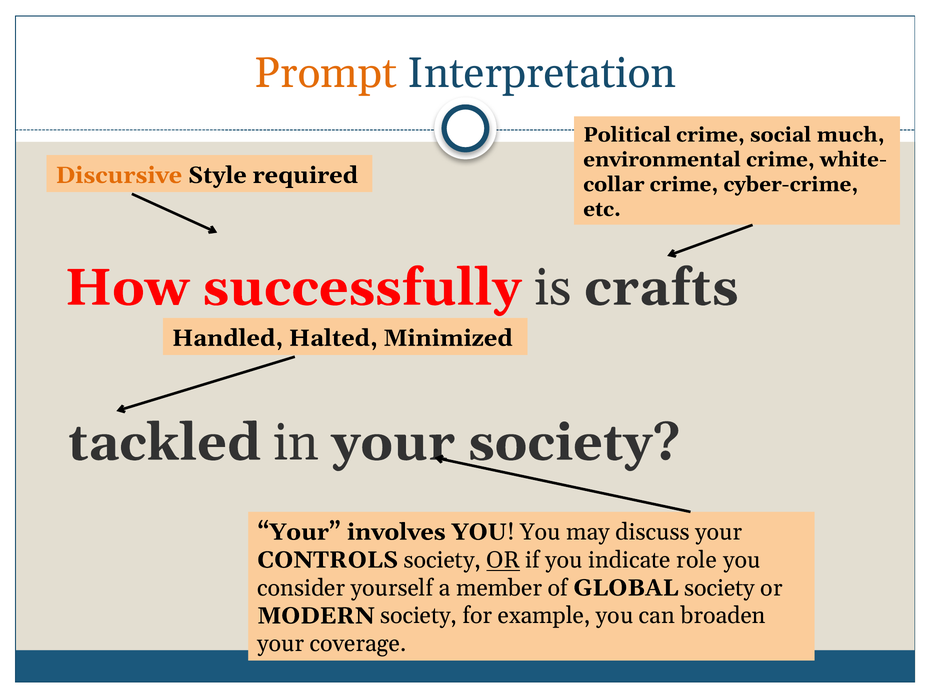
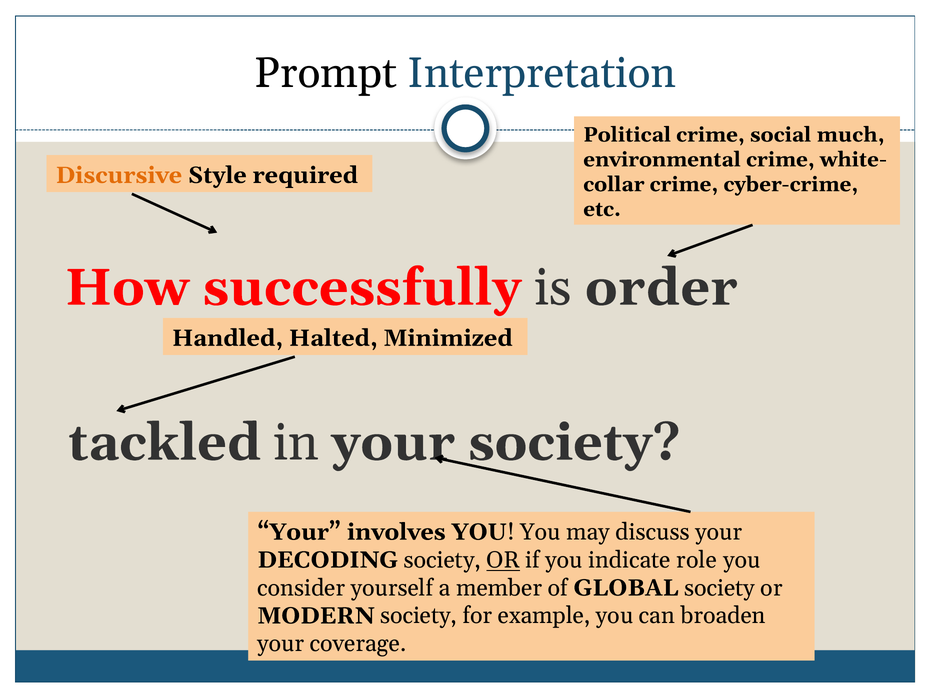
Prompt colour: orange -> black
crafts: crafts -> order
CONTROLS: CONTROLS -> DECODING
